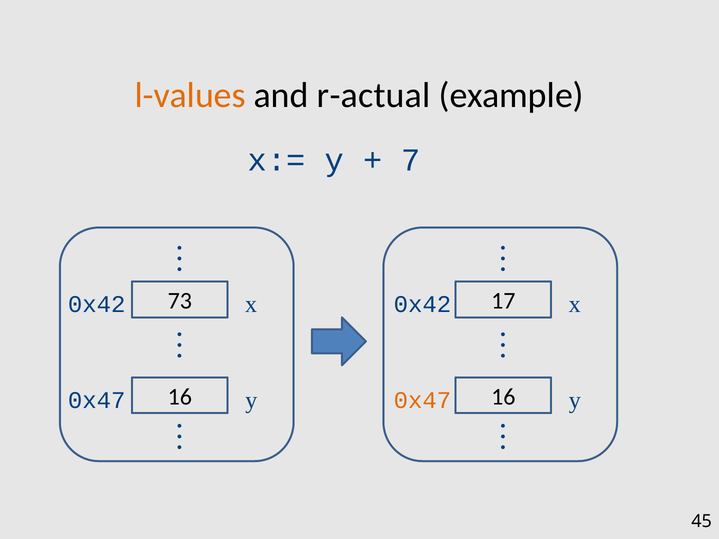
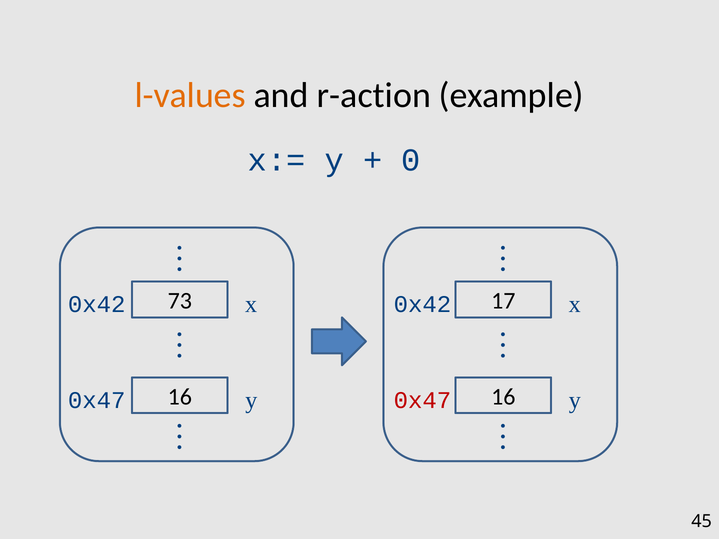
r-actual: r-actual -> r-action
7: 7 -> 0
0x47 at (422, 401) colour: orange -> red
